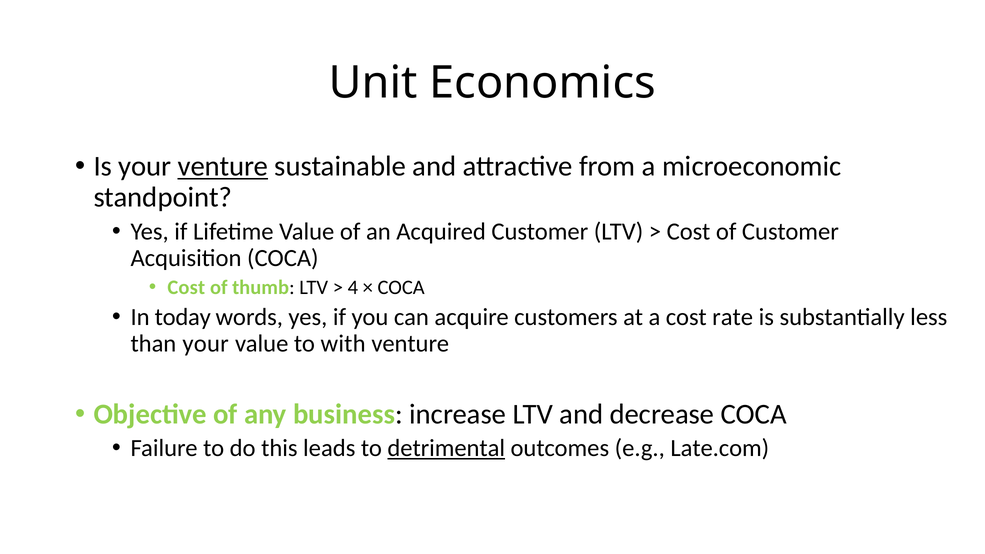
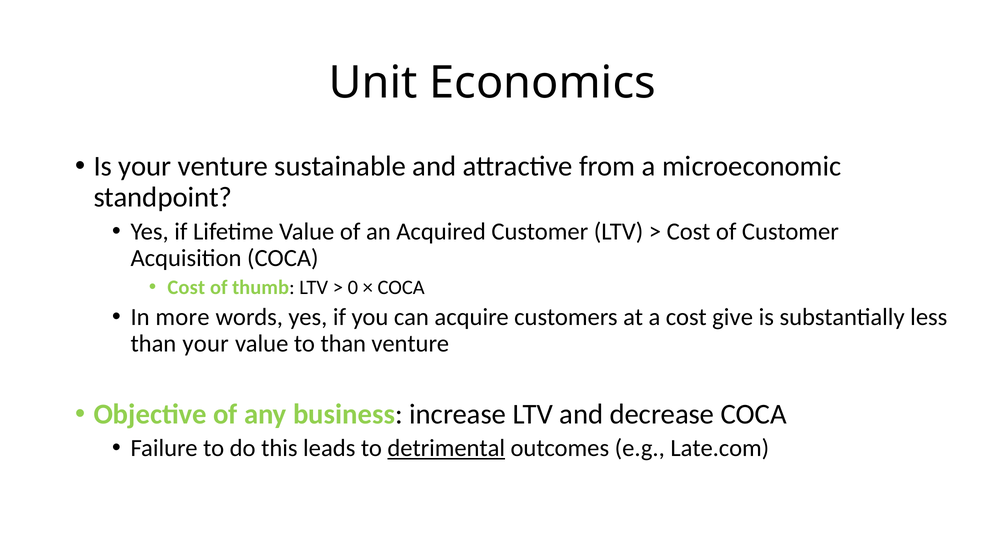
venture at (223, 166) underline: present -> none
4: 4 -> 0
today: today -> more
rate: rate -> give
to with: with -> than
